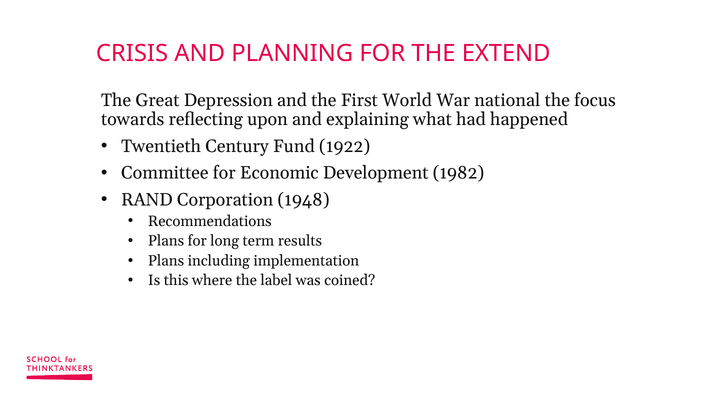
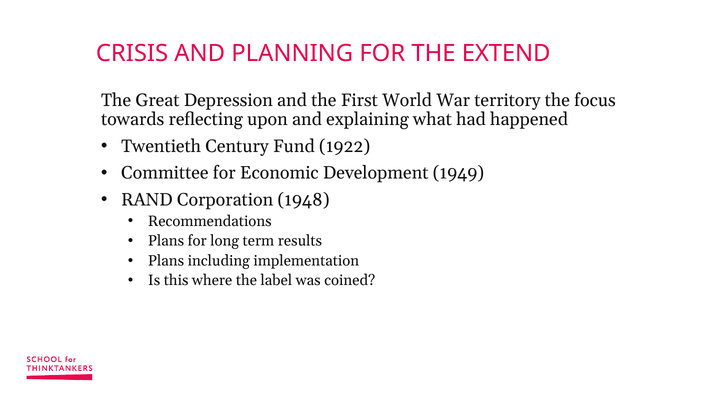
national: national -> territory
1982: 1982 -> 1949
